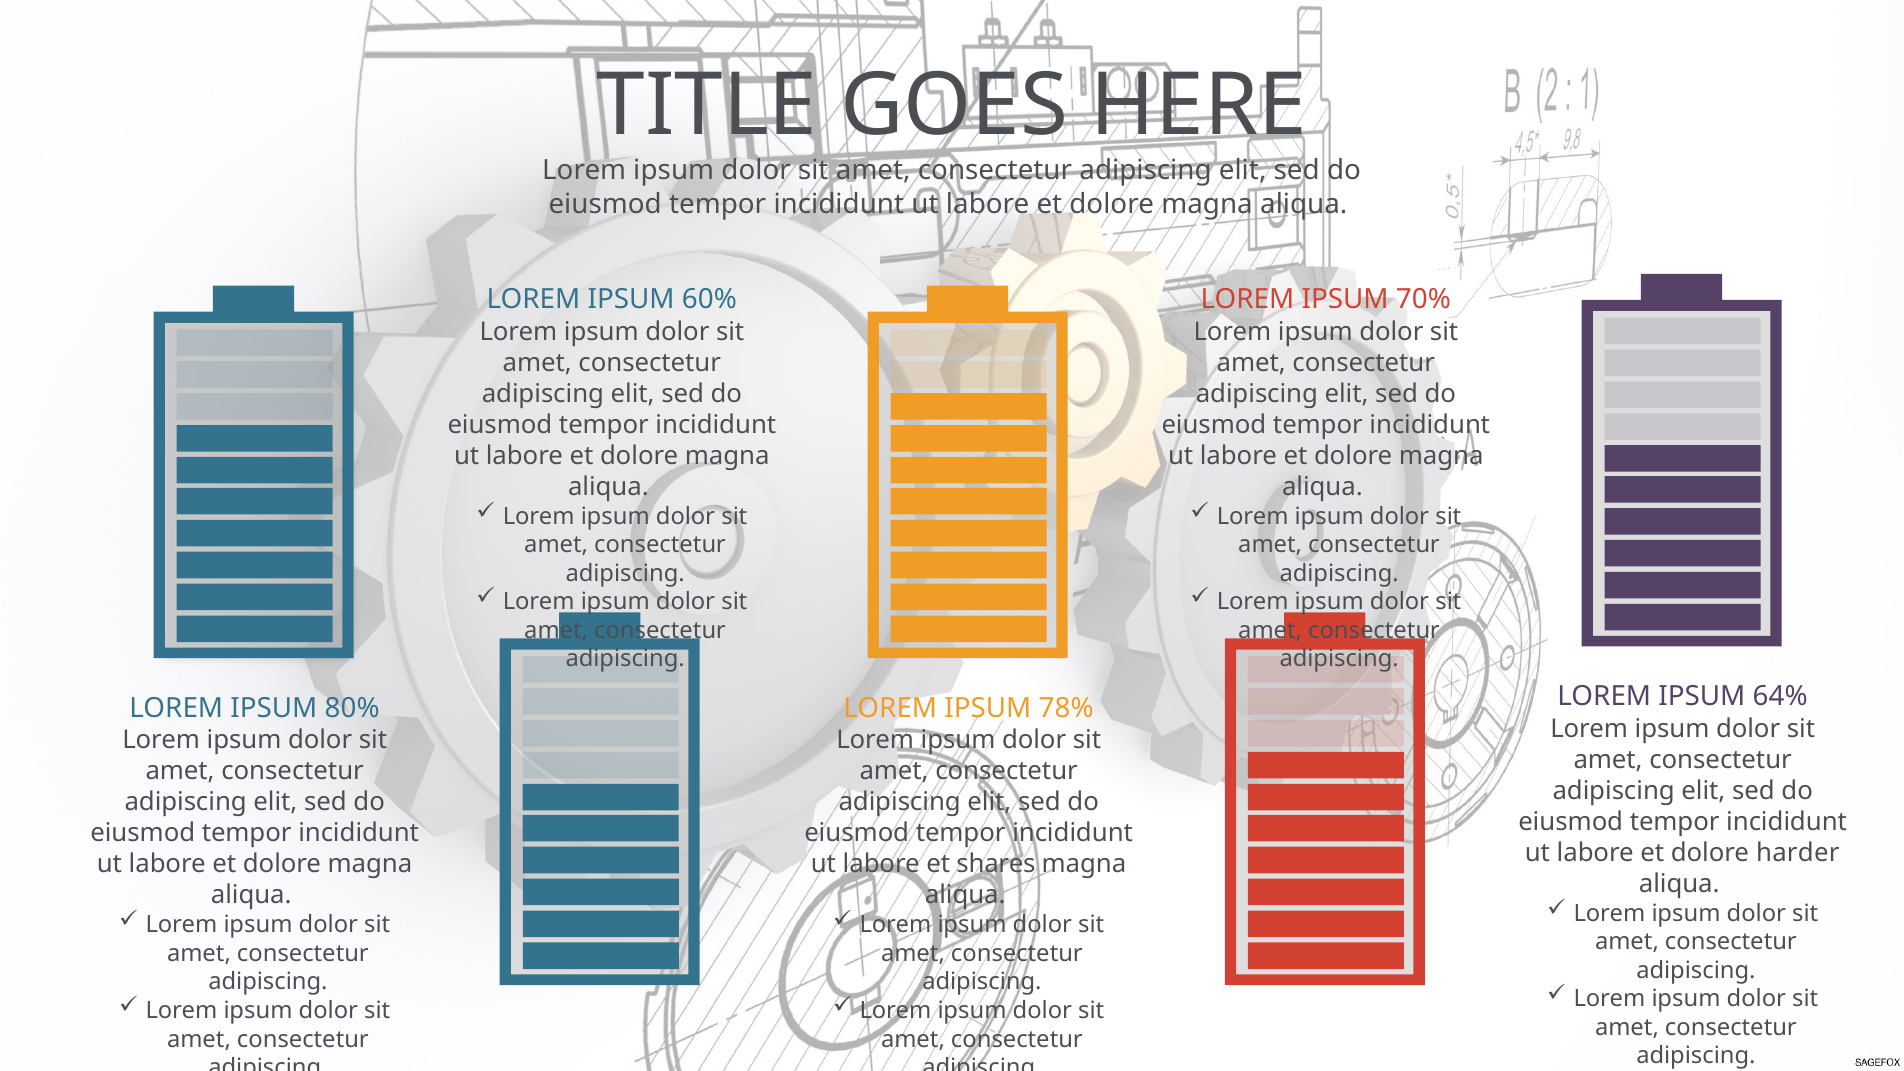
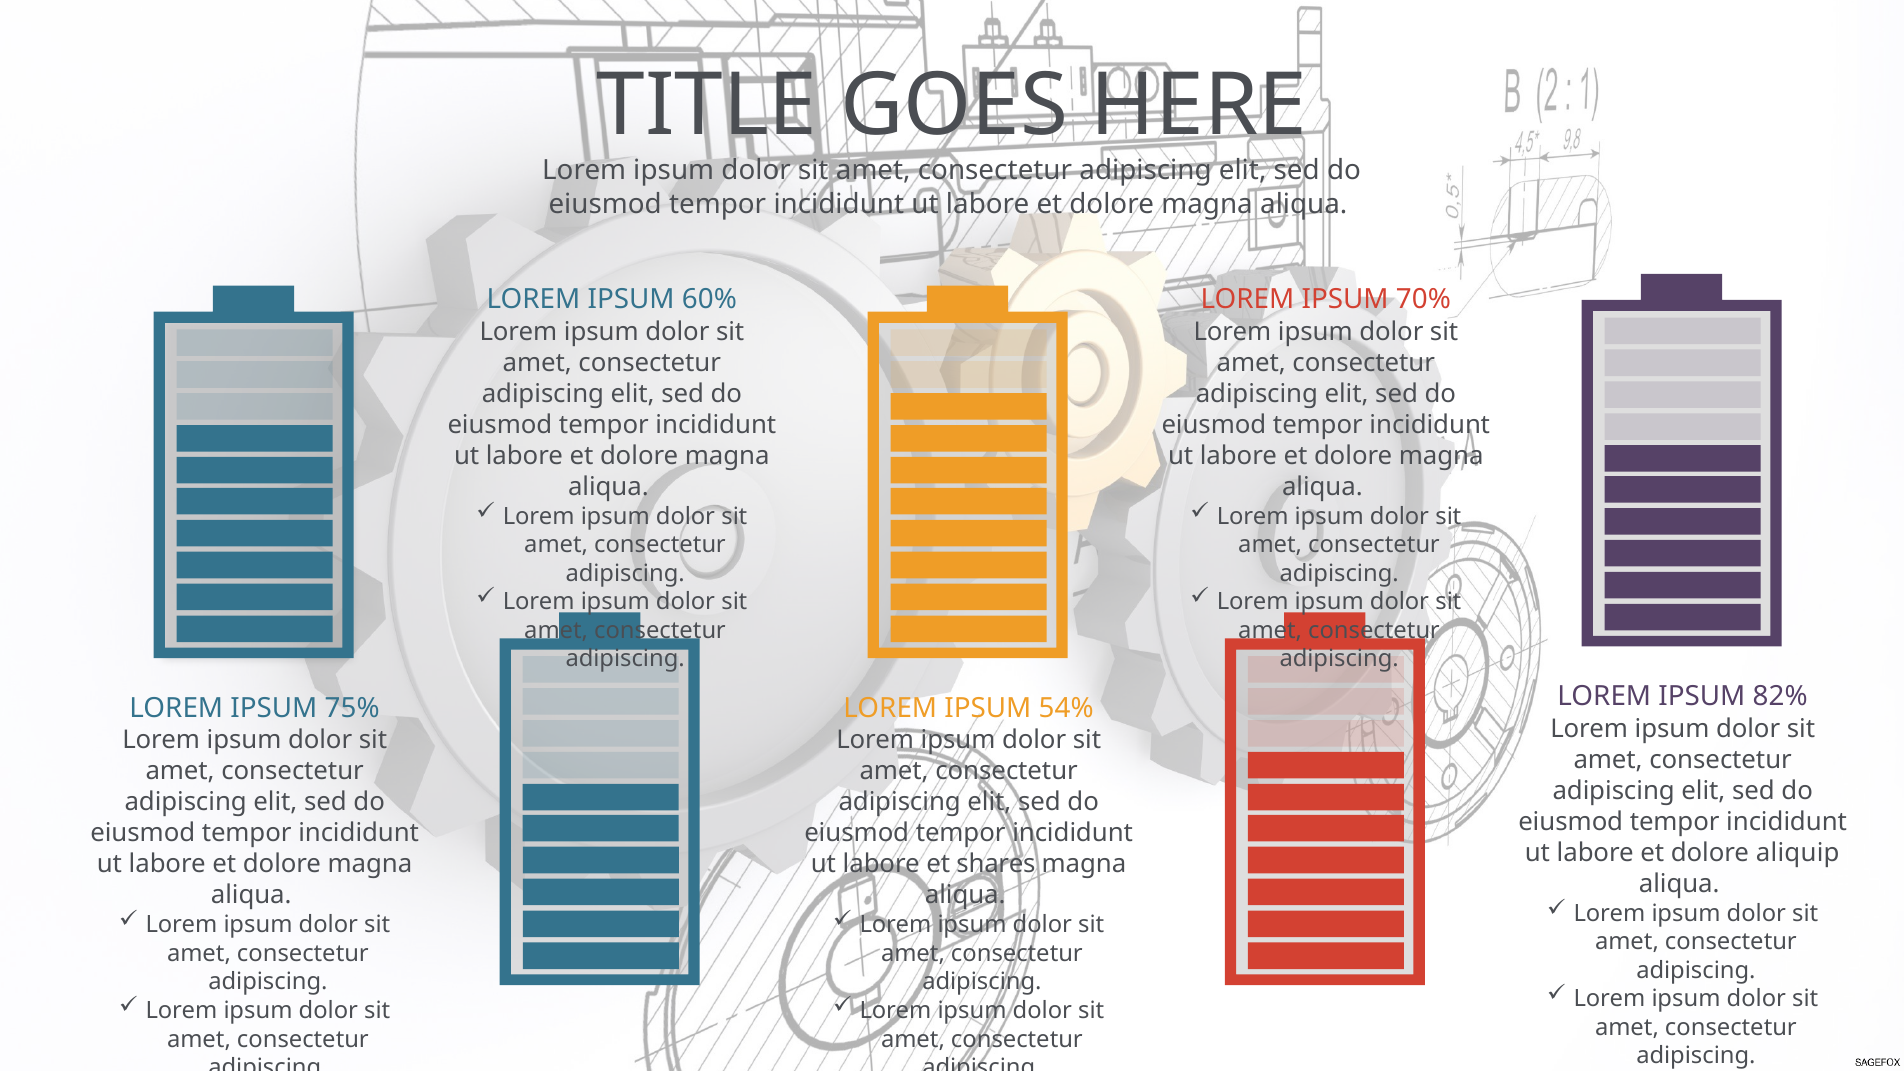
64%: 64% -> 82%
80%: 80% -> 75%
78%: 78% -> 54%
harder: harder -> aliquip
